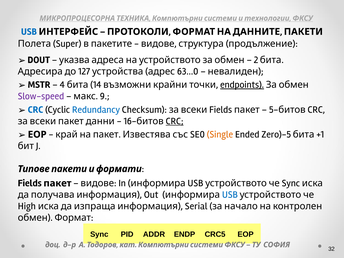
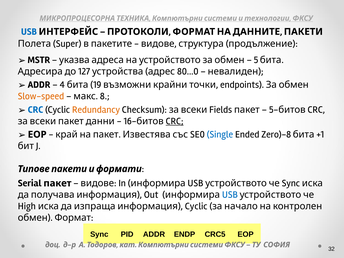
DOUT: DOUT -> MSTR
2: 2 -> 5
63...0: 63...0 -> 80...0
MSTR at (39, 85): MSTR -> ADDR
14: 14 -> 19
endpoints underline: present -> none
Slow-speed colour: purple -> orange
9: 9 -> 8
Redundancy colour: blue -> orange
Single colour: orange -> blue
Zero)-5: Zero)-5 -> Zero)-8
Fields at (30, 183): Fields -> Serial
Serial at (196, 206): Serial -> Cyclic
